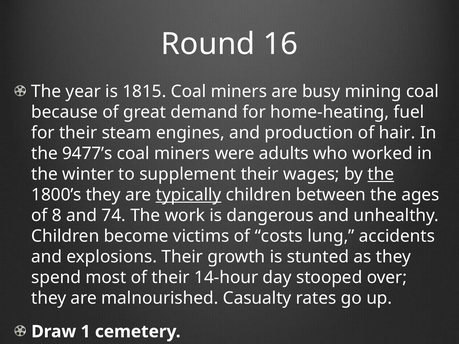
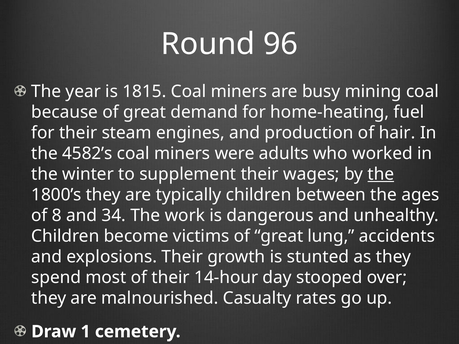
16: 16 -> 96
9477’s: 9477’s -> 4582’s
typically underline: present -> none
74: 74 -> 34
victims of costs: costs -> great
